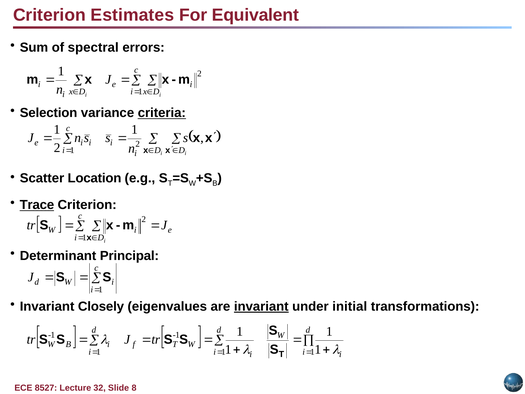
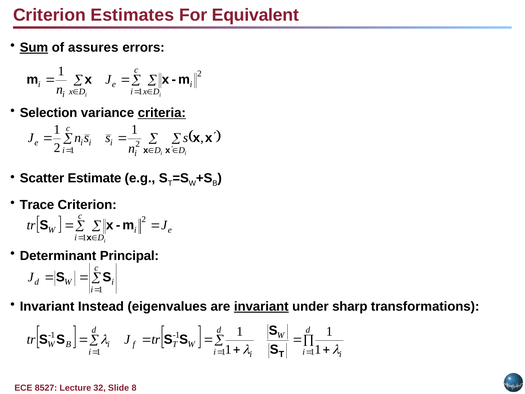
Sum underline: none -> present
spectral: spectral -> assures
Location: Location -> Estimate
Trace underline: present -> none
Closely: Closely -> Instead
initial: initial -> sharp
